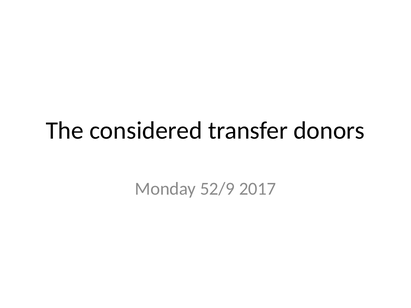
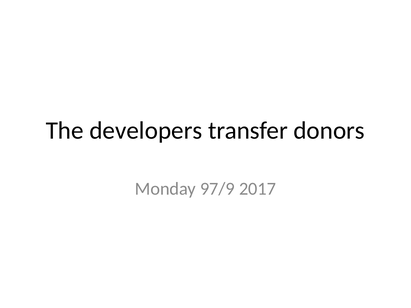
considered: considered -> developers
52/9: 52/9 -> 97/9
